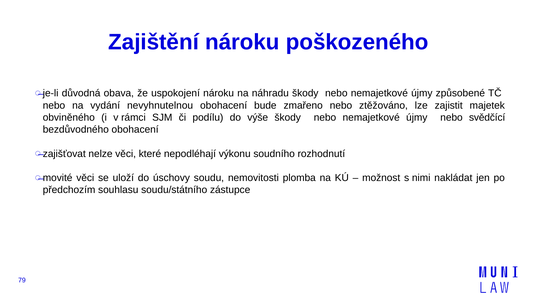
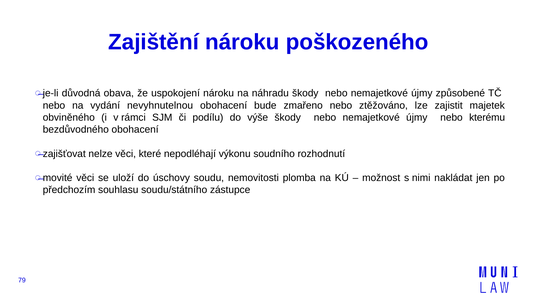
svědčící: svědčící -> kterému
